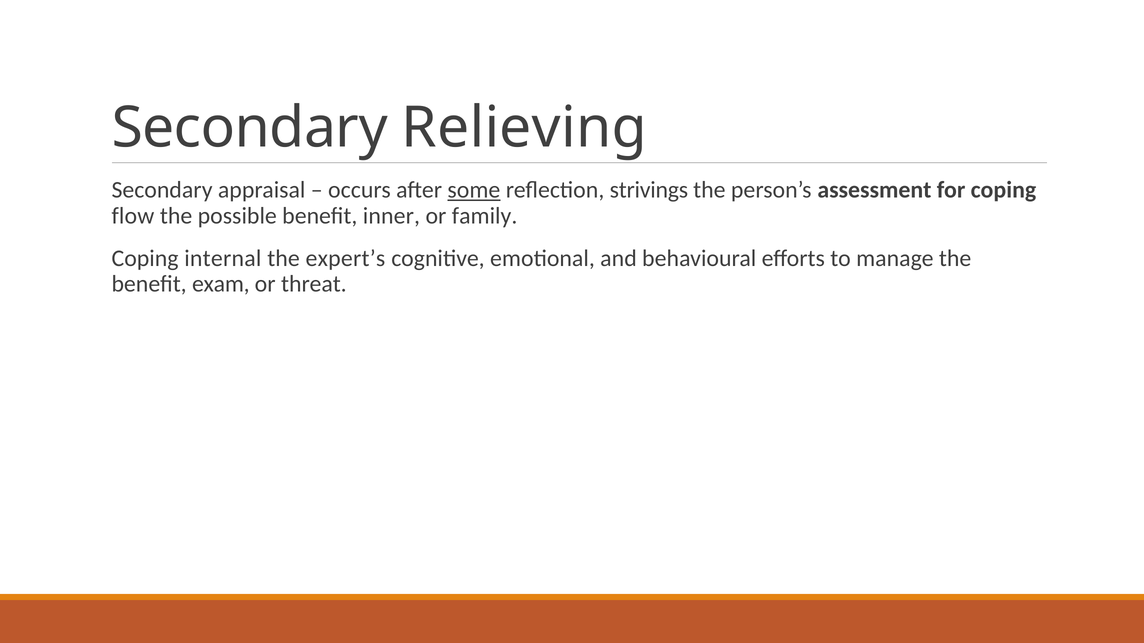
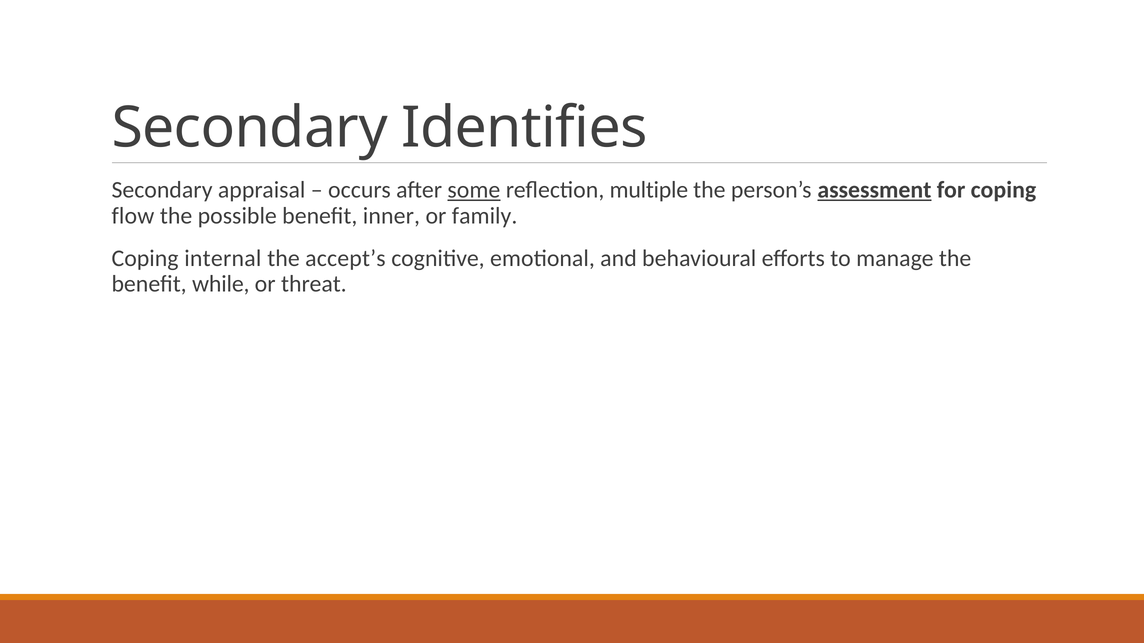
Relieving: Relieving -> Identifies
strivings: strivings -> multiple
assessment underline: none -> present
expert’s: expert’s -> accept’s
exam: exam -> while
